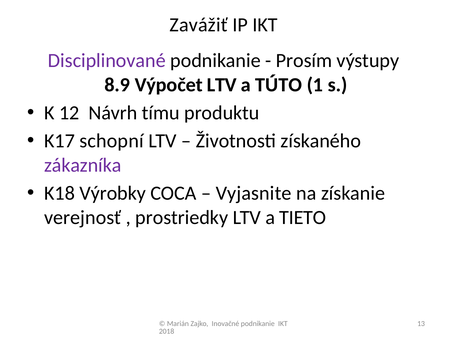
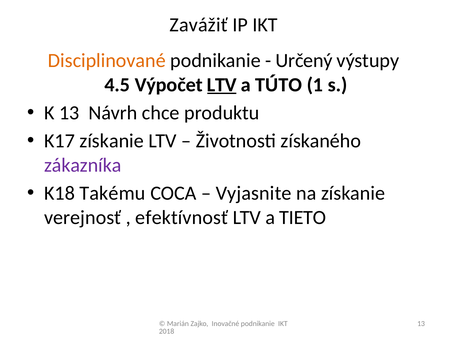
Disciplinované colour: purple -> orange
Prosím: Prosím -> Určený
8.9: 8.9 -> 4.5
LTV at (222, 85) underline: none -> present
K 12: 12 -> 13
tímu: tímu -> chce
K17 schopní: schopní -> získanie
Výrobky: Výrobky -> Takému
prostriedky: prostriedky -> efektívnosť
